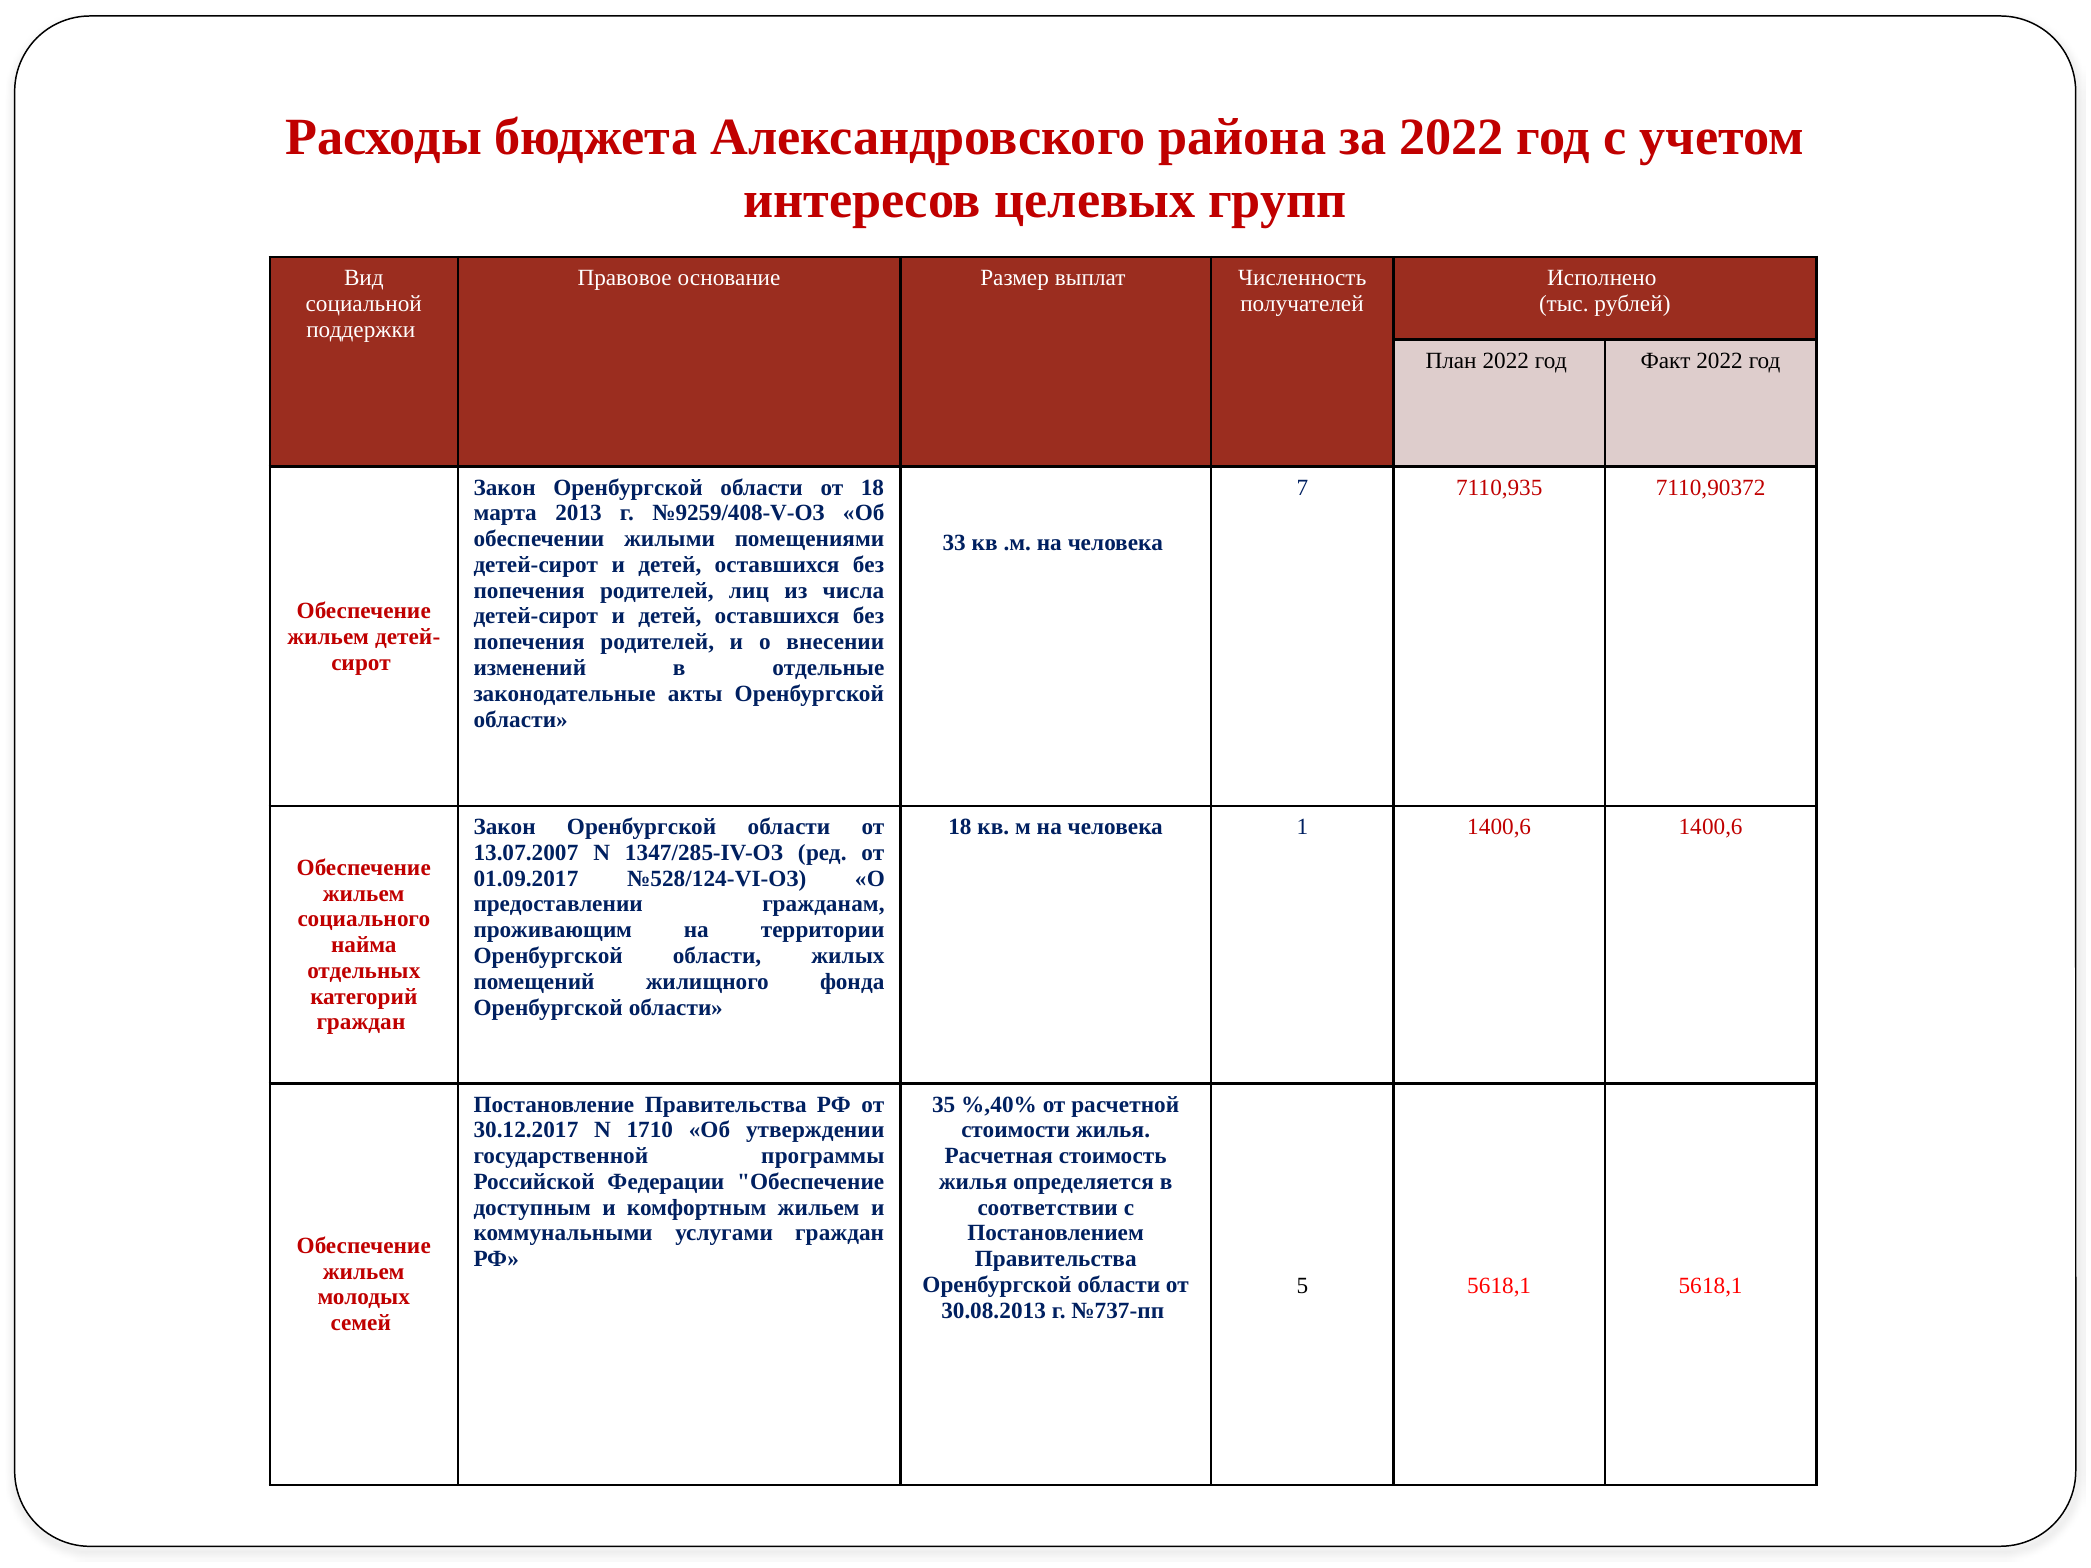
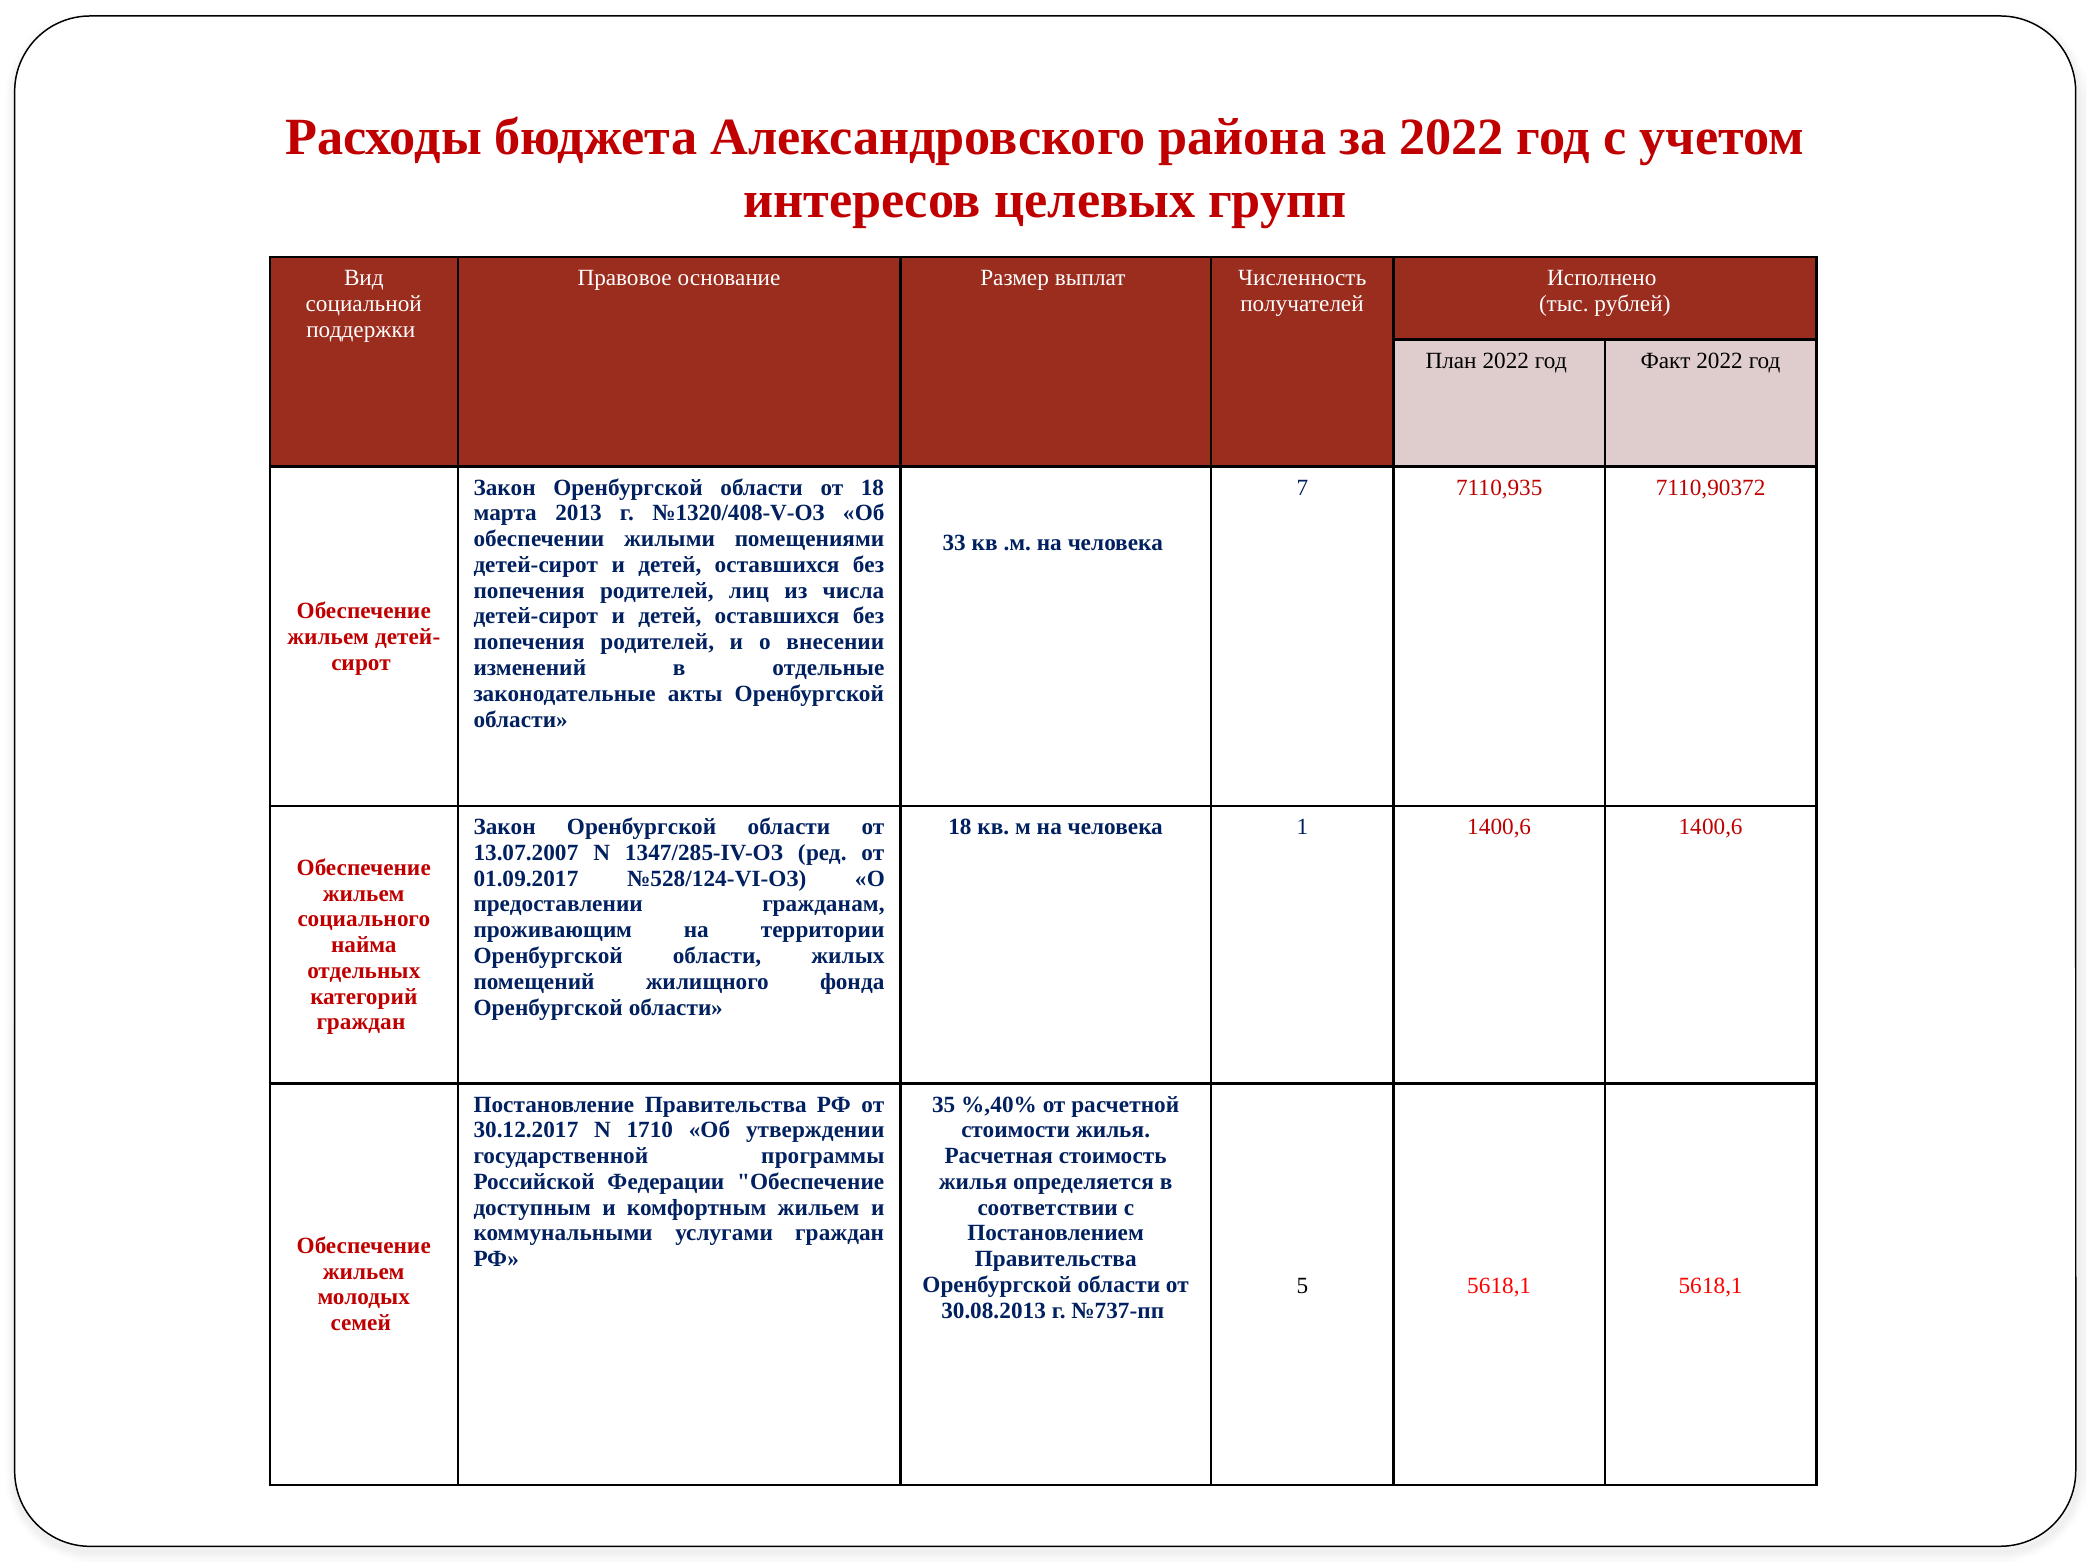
№9259/408-V-ОЗ: №9259/408-V-ОЗ -> №1320/408-V-ОЗ
